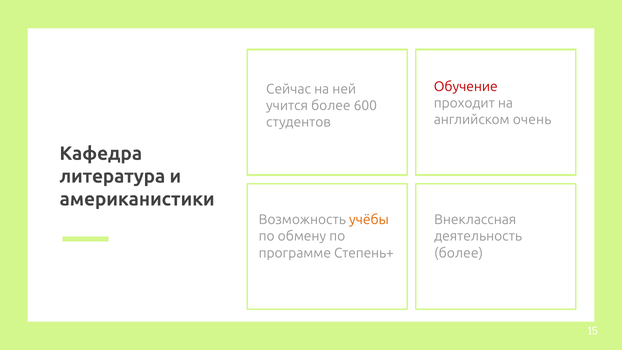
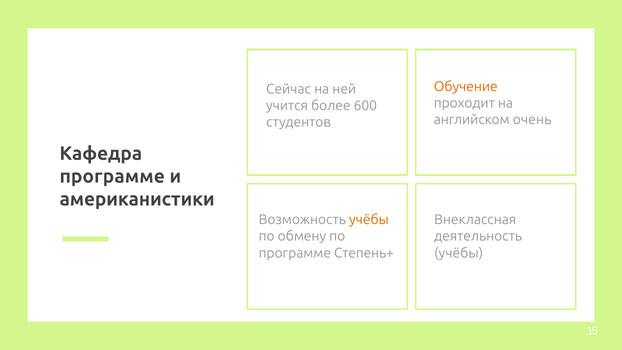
Обучение colour: red -> orange
литература at (112, 176): литература -> программе
более at (459, 253): более -> учёбы
